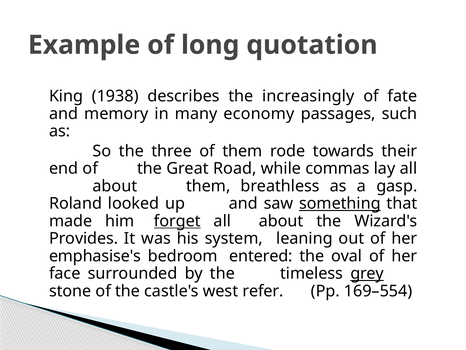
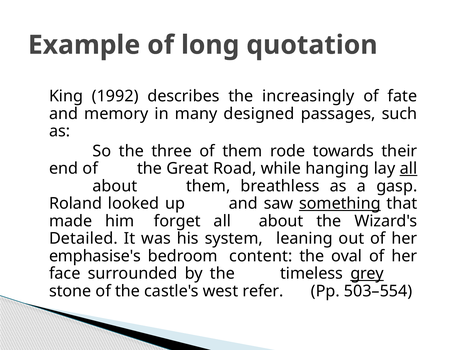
1938: 1938 -> 1992
economy: economy -> designed
commas: commas -> hanging
all at (409, 168) underline: none -> present
forget underline: present -> none
Provides: Provides -> Detailed
entered: entered -> content
169–554: 169–554 -> 503–554
